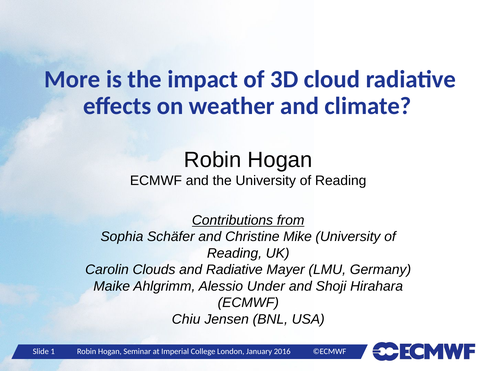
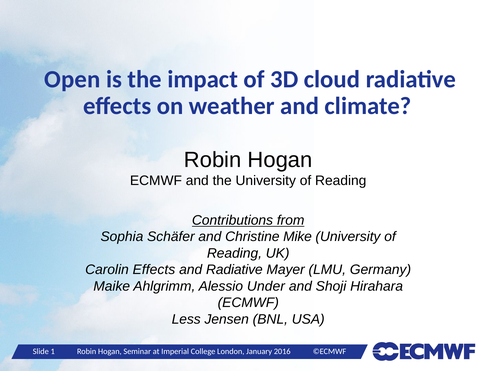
More: More -> Open
Carolin Clouds: Clouds -> Effects
Chiu: Chiu -> Less
